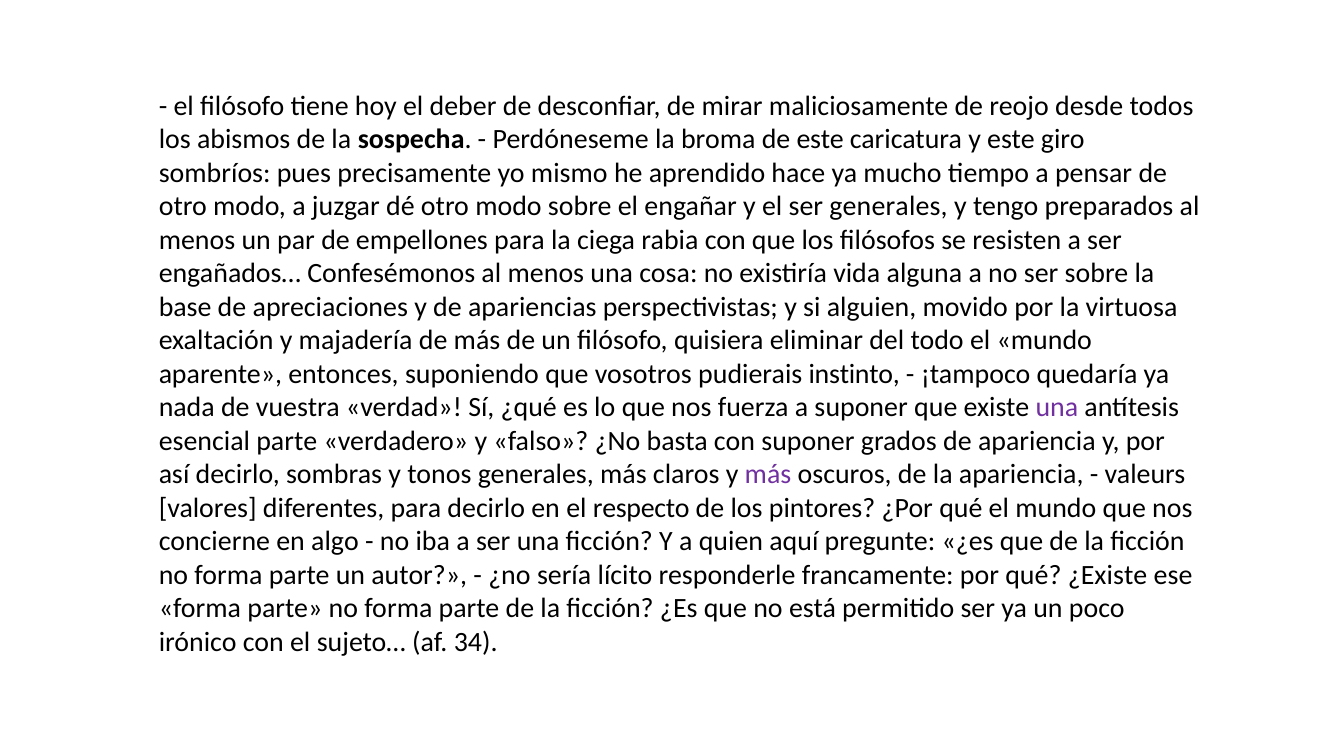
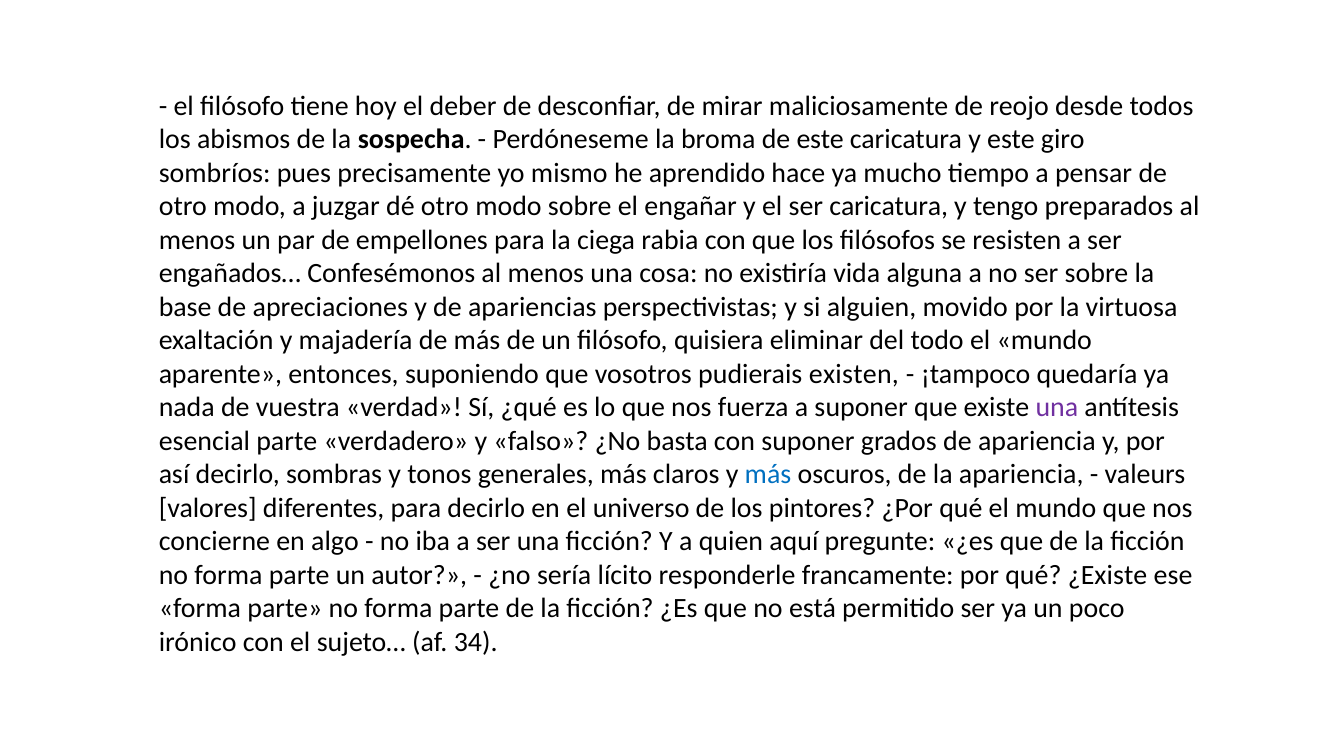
ser generales: generales -> caricatura
instinto: instinto -> existen
más at (768, 474) colour: purple -> blue
respecto: respecto -> universo
